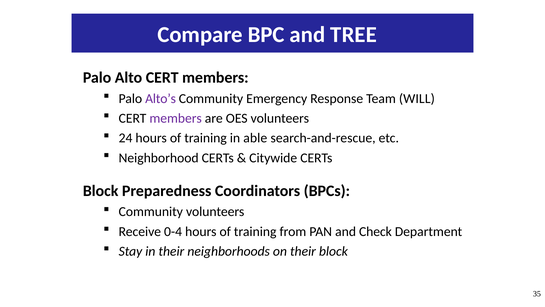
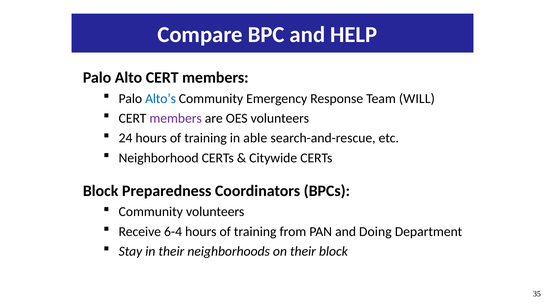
TREE: TREE -> HELP
Alto’s colour: purple -> blue
0-4: 0-4 -> 6-4
Check: Check -> Doing
